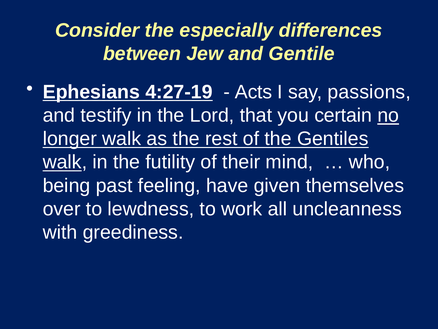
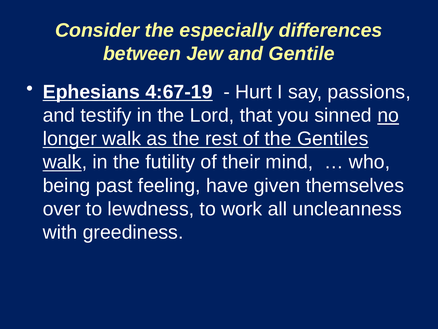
4:27-19: 4:27-19 -> 4:67-19
Acts: Acts -> Hurt
certain: certain -> sinned
